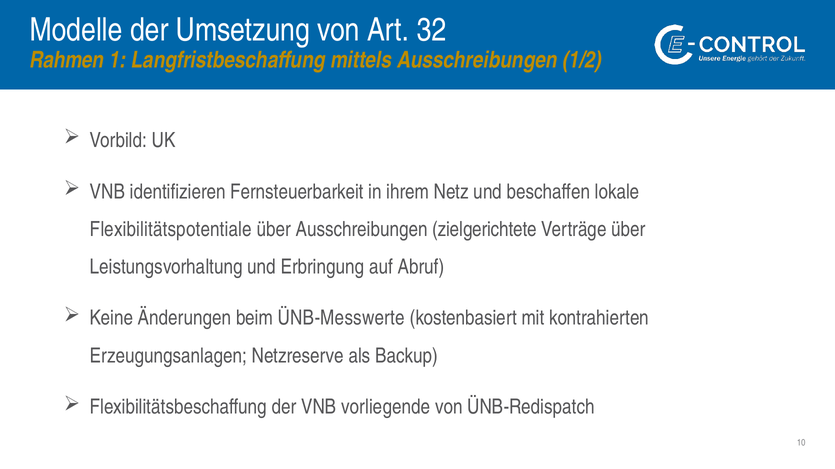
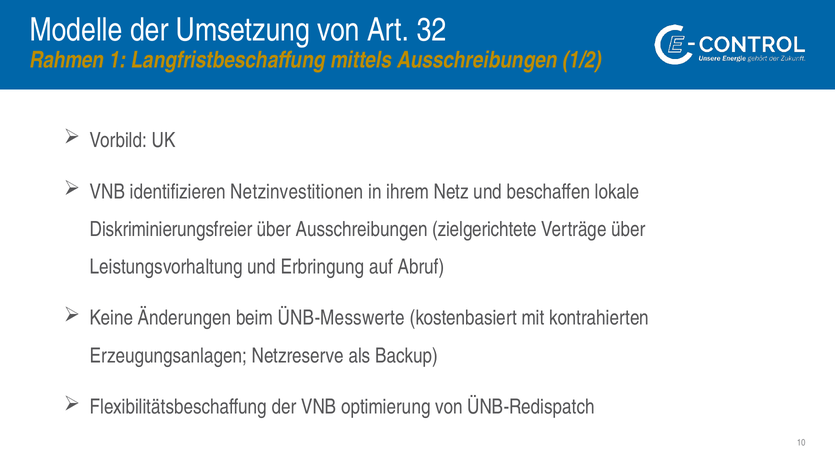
Fernsteuerbarkeit: Fernsteuerbarkeit -> Netzinvestitionen
Flexibilitätspotentiale: Flexibilitätspotentiale -> Diskriminierungsfreier
vorliegende: vorliegende -> optimierung
